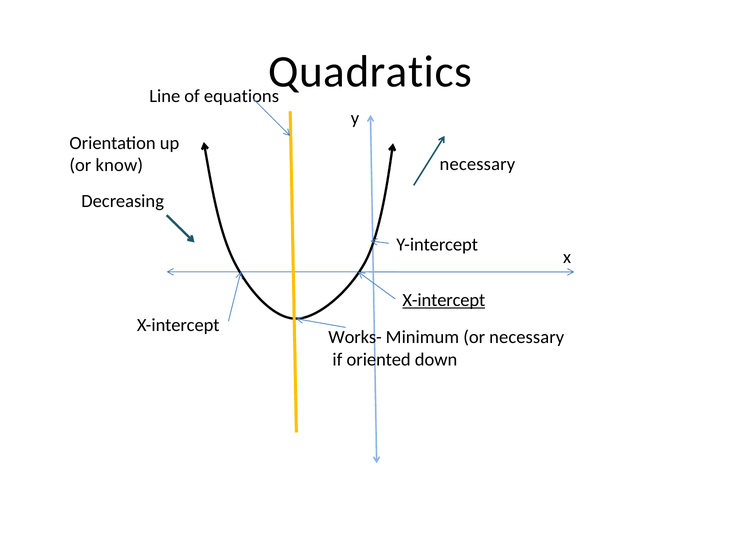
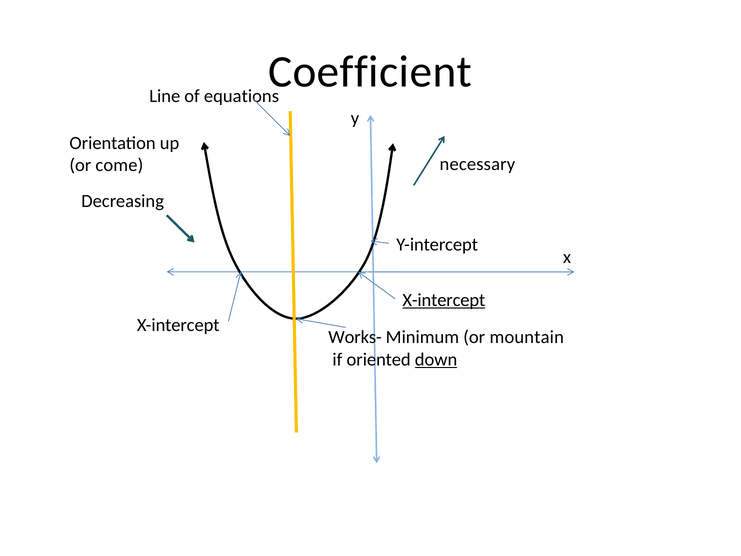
Quadratics: Quadratics -> Coefficient
know: know -> come
or necessary: necessary -> mountain
down underline: none -> present
